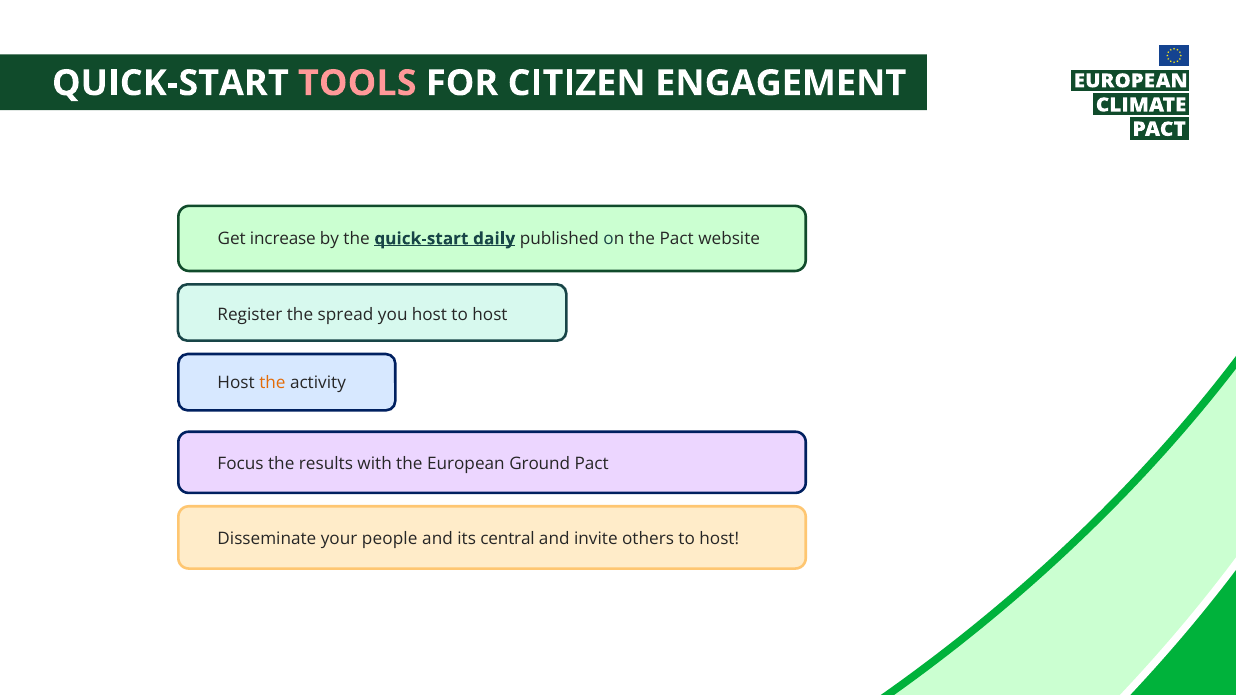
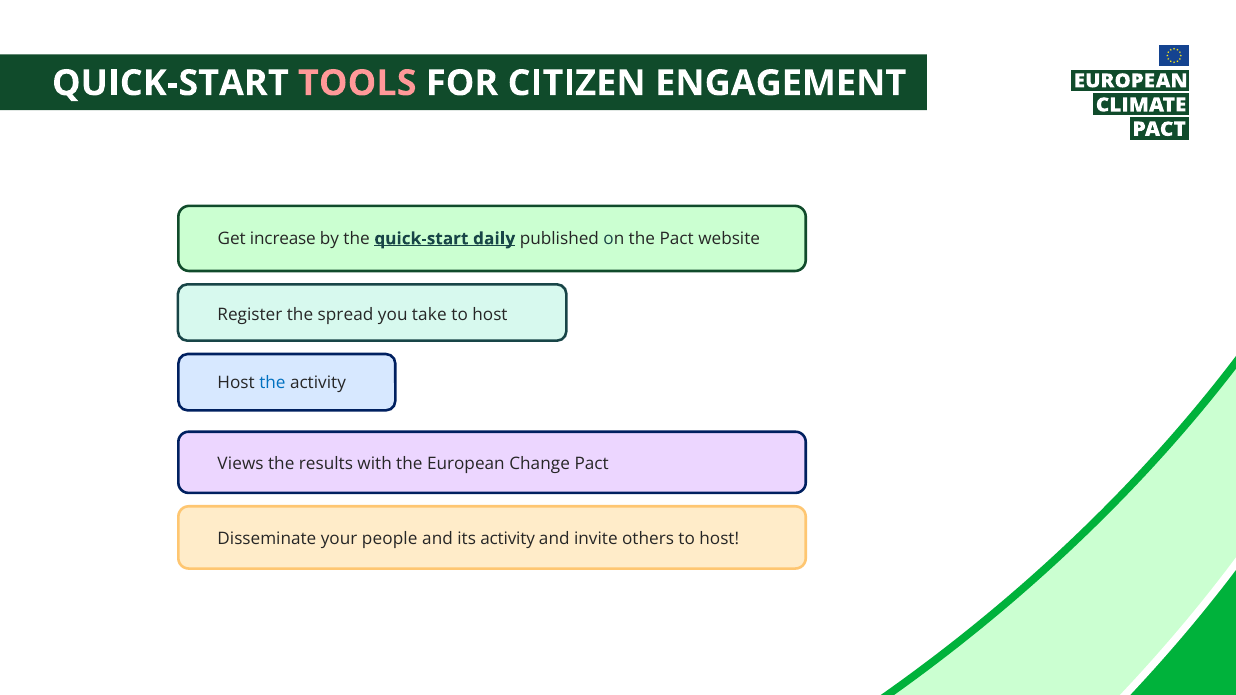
you host: host -> take
the at (272, 383) colour: orange -> blue
Focus: Focus -> Views
Ground: Ground -> Change
its central: central -> activity
